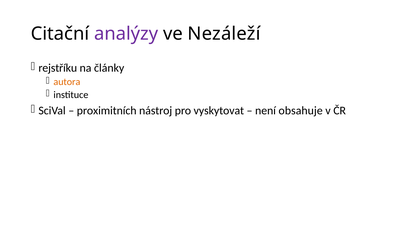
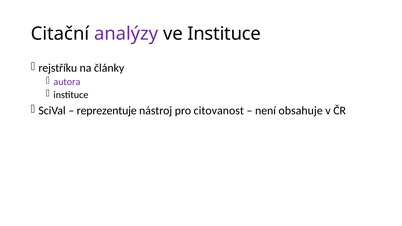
ve Nezáleží: Nezáleží -> Instituce
autora colour: orange -> purple
proximitních: proximitních -> reprezentuje
vyskytovat: vyskytovat -> citovanost
